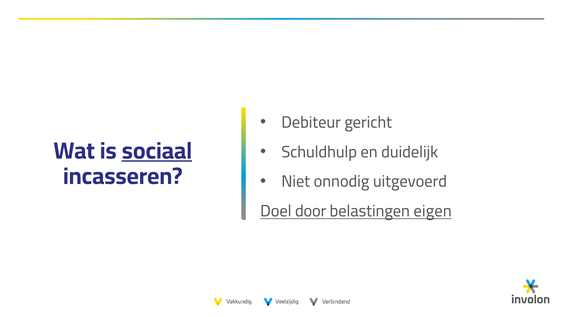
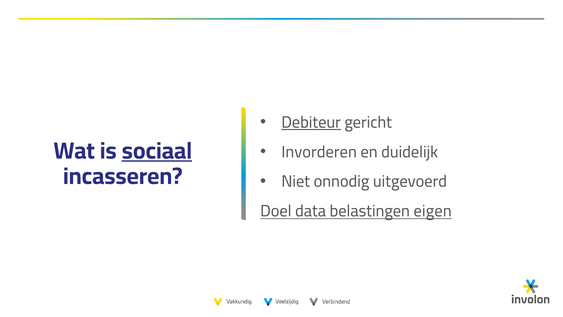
Debiteur underline: none -> present
Schuldhulp: Schuldhulp -> Invorderen
door: door -> data
